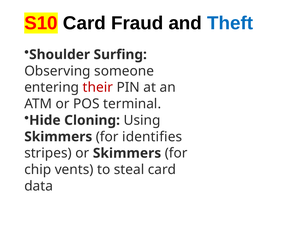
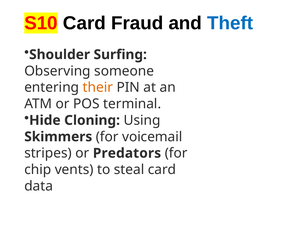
their colour: red -> orange
identifies: identifies -> voicemail
or Skimmers: Skimmers -> Predators
